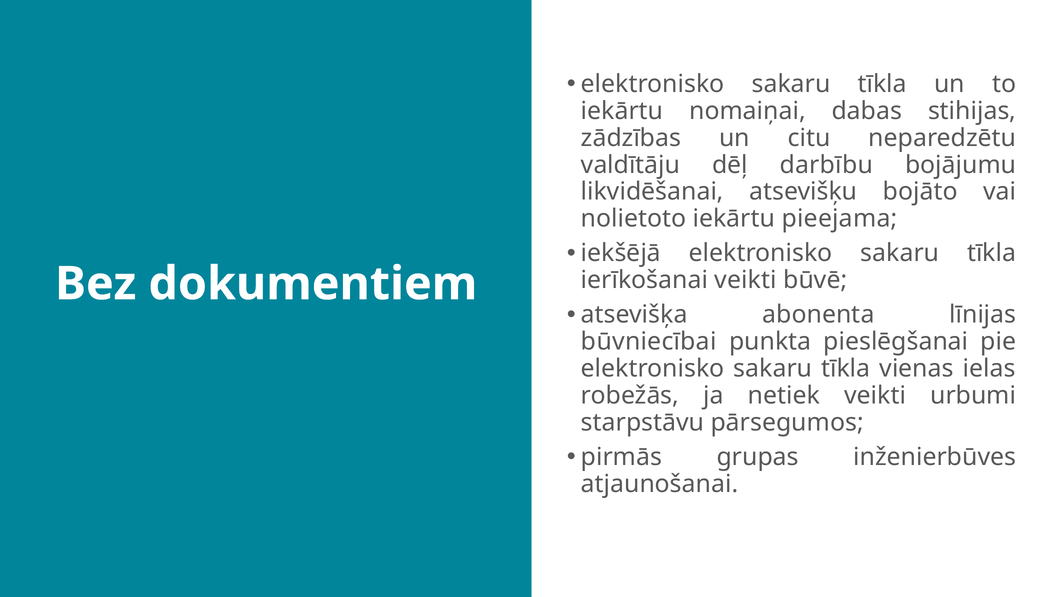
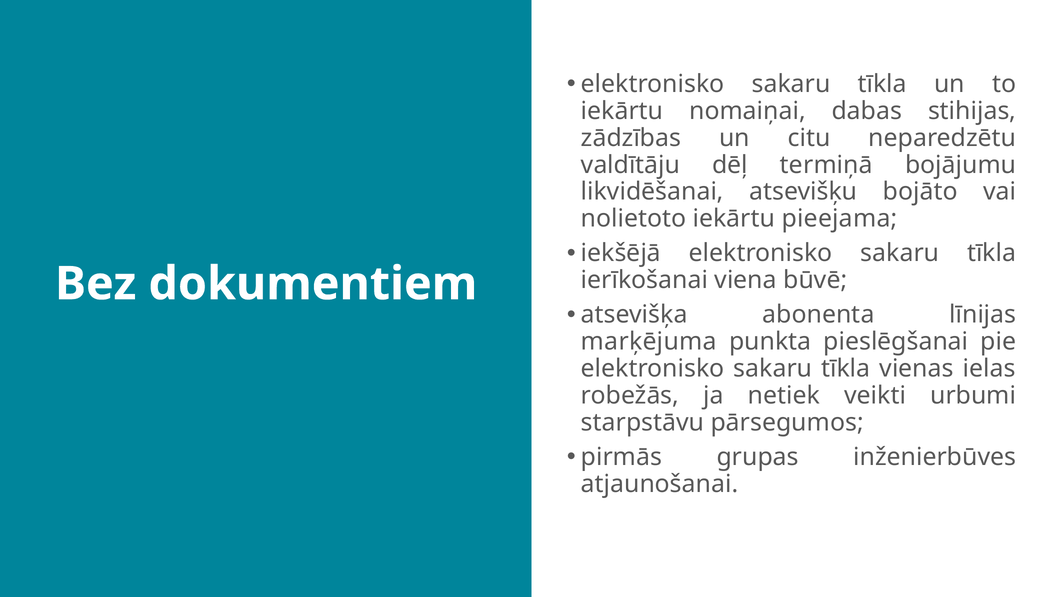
darbību: darbību -> termiņā
ierīkošanai veikti: veikti -> viena
būvniecībai: būvniecībai -> marķējuma
